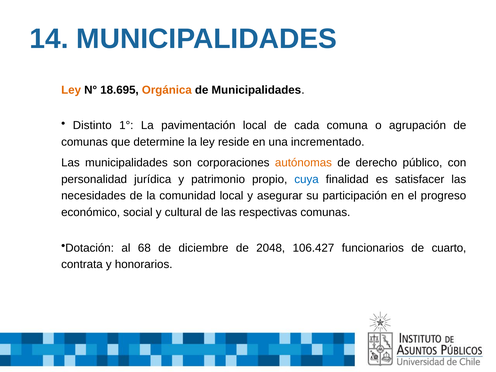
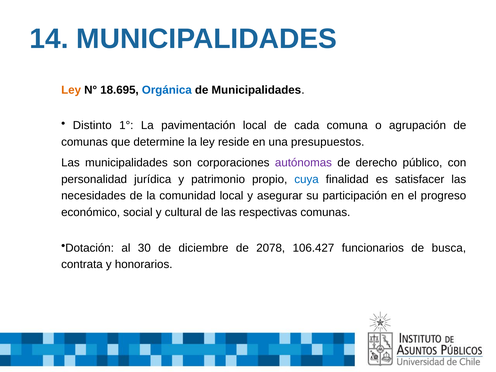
Orgánica colour: orange -> blue
incrementado: incrementado -> presupuestos
autónomas colour: orange -> purple
68: 68 -> 30
2048: 2048 -> 2078
cuarto: cuarto -> busca
